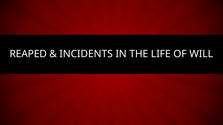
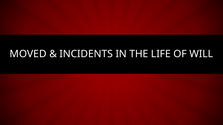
REAPED: REAPED -> MOVED
